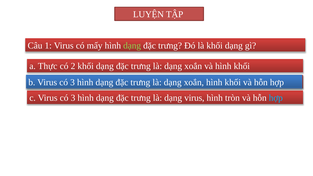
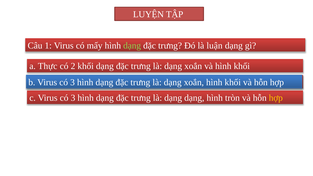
là khối: khối -> luận
dạng virus: virus -> dạng
hợp at (276, 98) colour: light blue -> yellow
